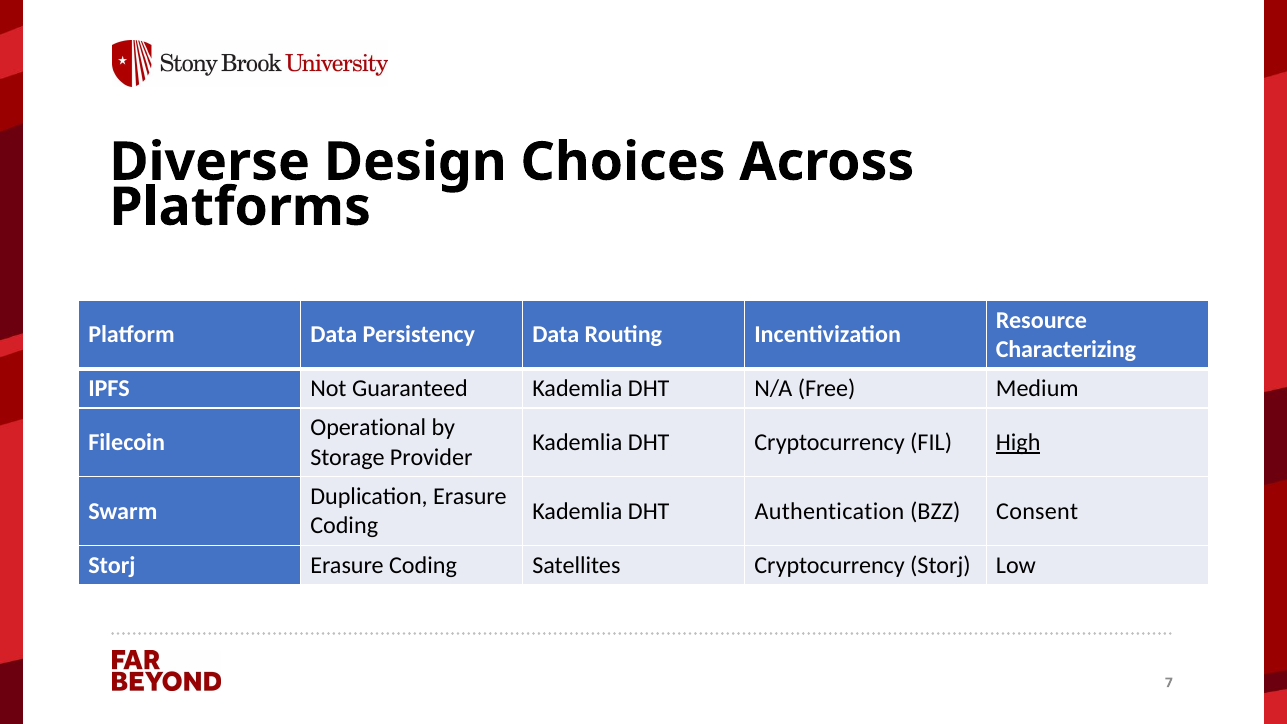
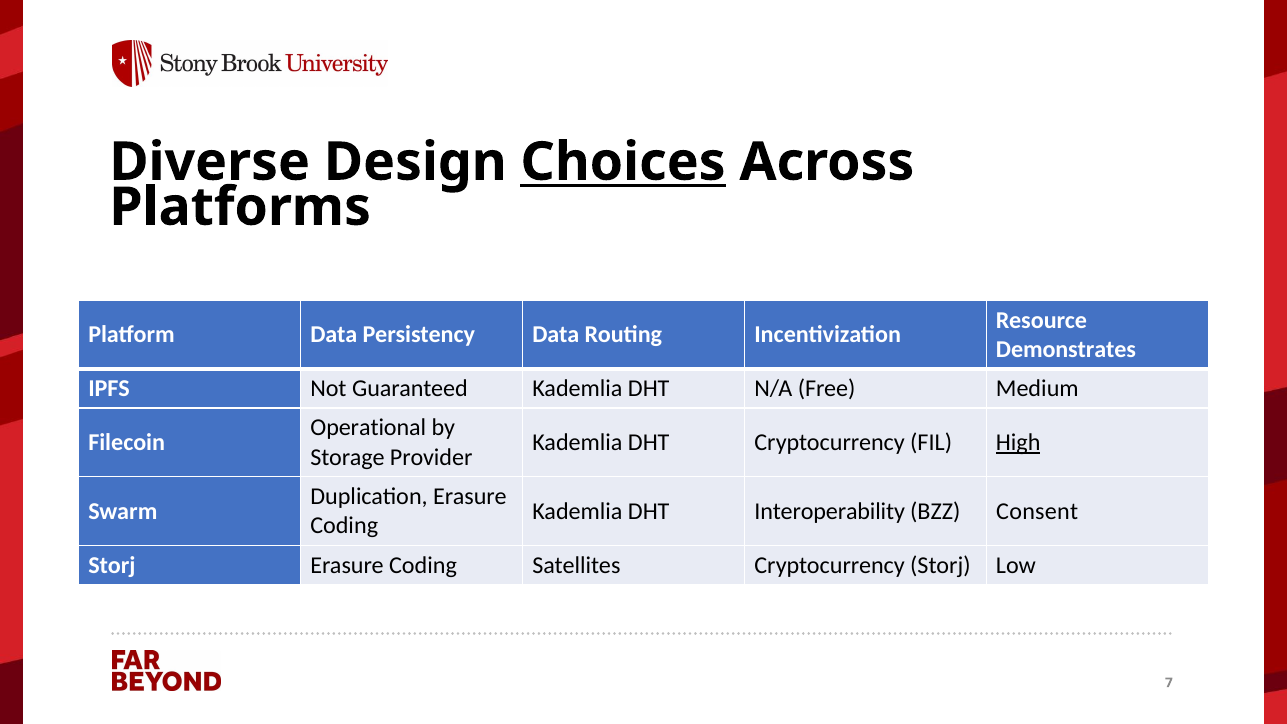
Choices underline: none -> present
Characterizing: Characterizing -> Demonstrates
Authentication: Authentication -> Interoperability
